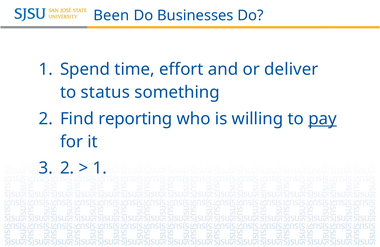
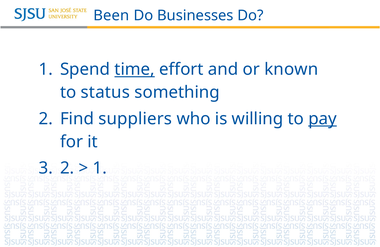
time underline: none -> present
deliver: deliver -> known
reporting: reporting -> suppliers
